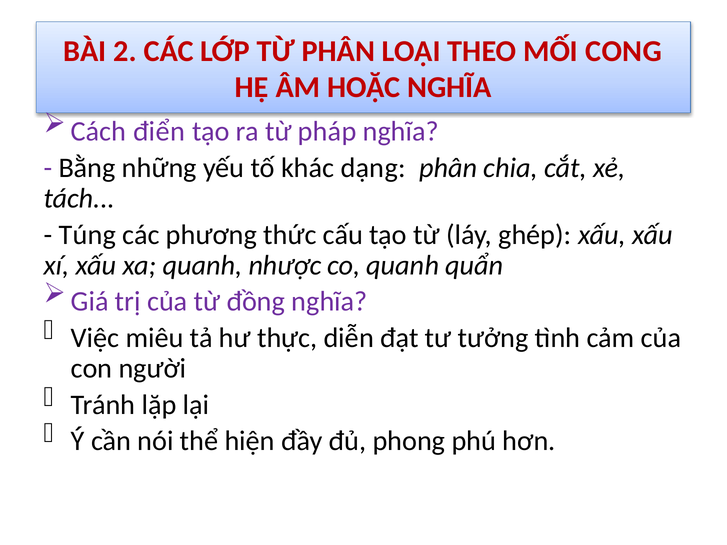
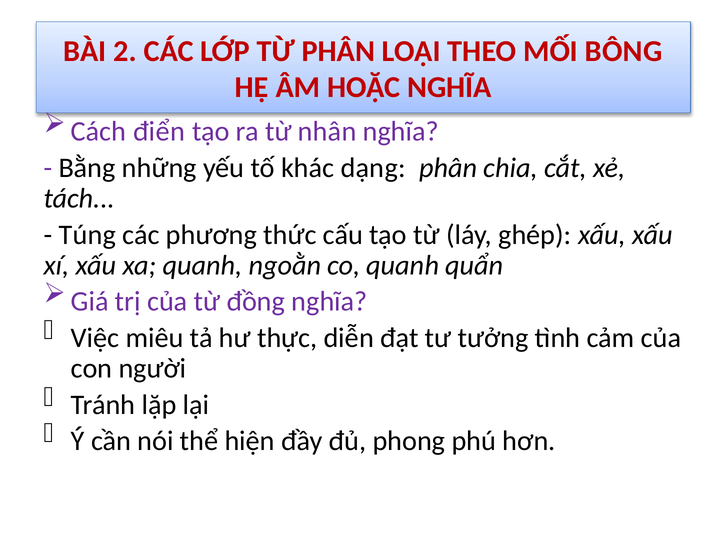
CONG: CONG -> BÔNG
pháp: pháp -> nhân
nhược: nhược -> ngoằn
